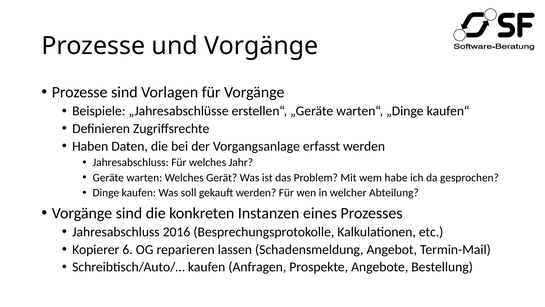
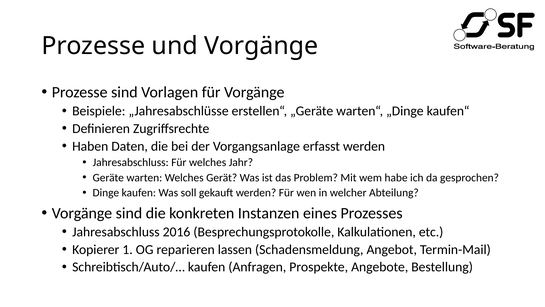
6: 6 -> 1
